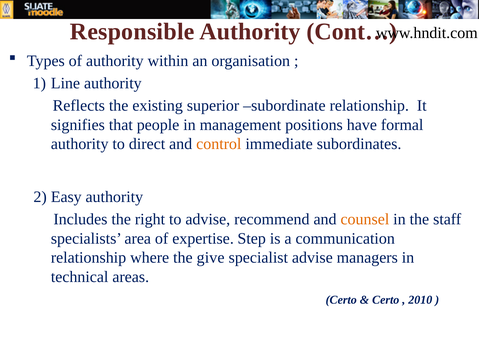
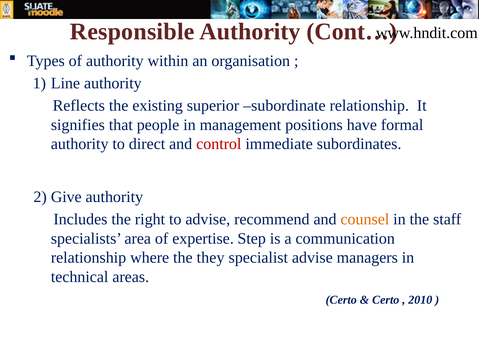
control colour: orange -> red
Easy: Easy -> Give
give: give -> they
